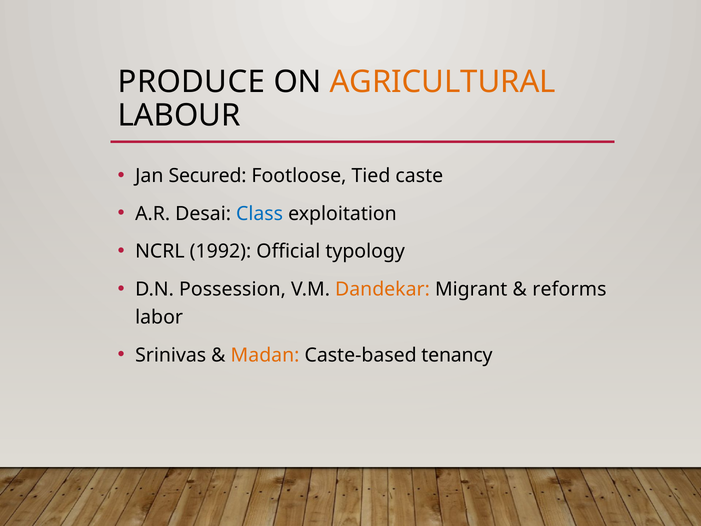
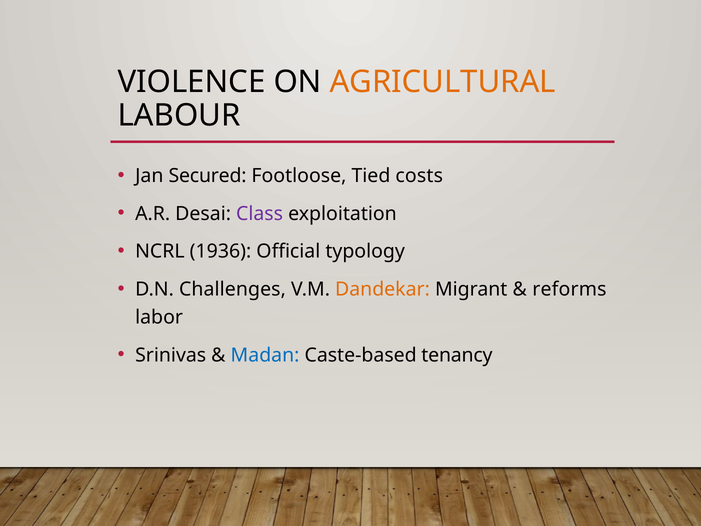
PRODUCE: PRODUCE -> VIOLENCE
caste: caste -> costs
Class colour: blue -> purple
1992: 1992 -> 1936
Possession: Possession -> Challenges
Madan colour: orange -> blue
